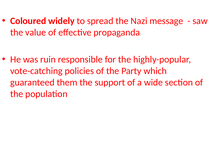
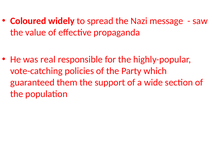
ruin: ruin -> real
